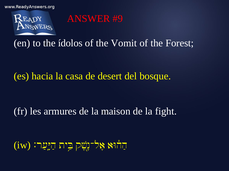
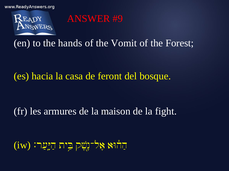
ídolos: ídolos -> hands
desert: desert -> feront
